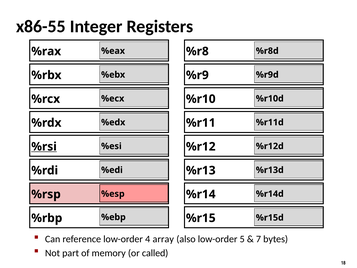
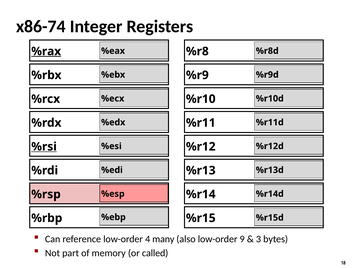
x86-55: x86-55 -> x86-74
%rax underline: none -> present
array: array -> many
5: 5 -> 9
7: 7 -> 3
